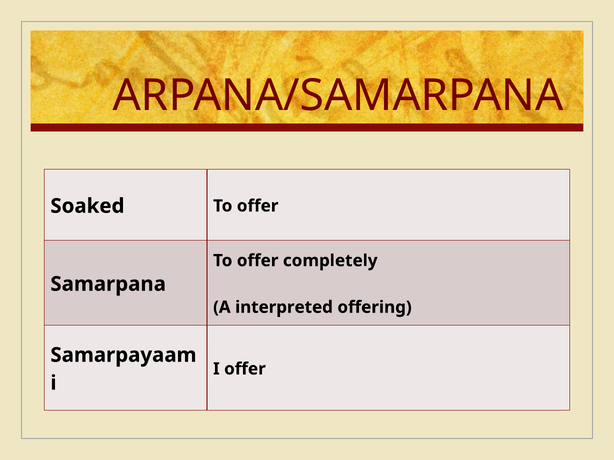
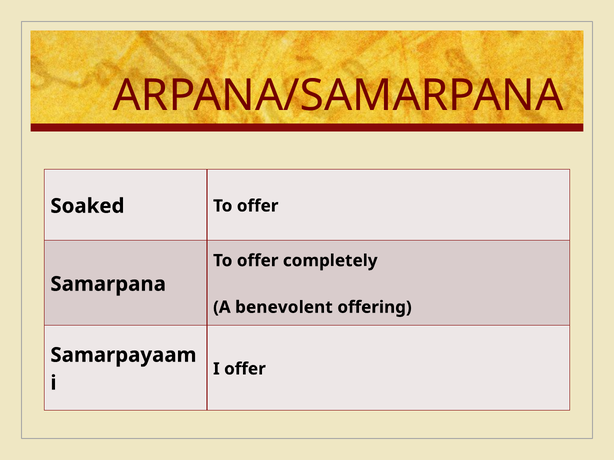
interpreted: interpreted -> benevolent
